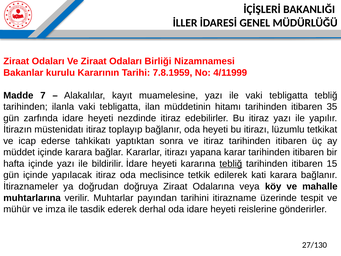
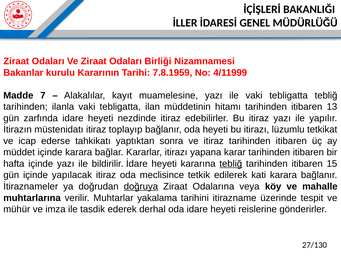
35: 35 -> 13
doğruya underline: none -> present
payından: payından -> yakalama
